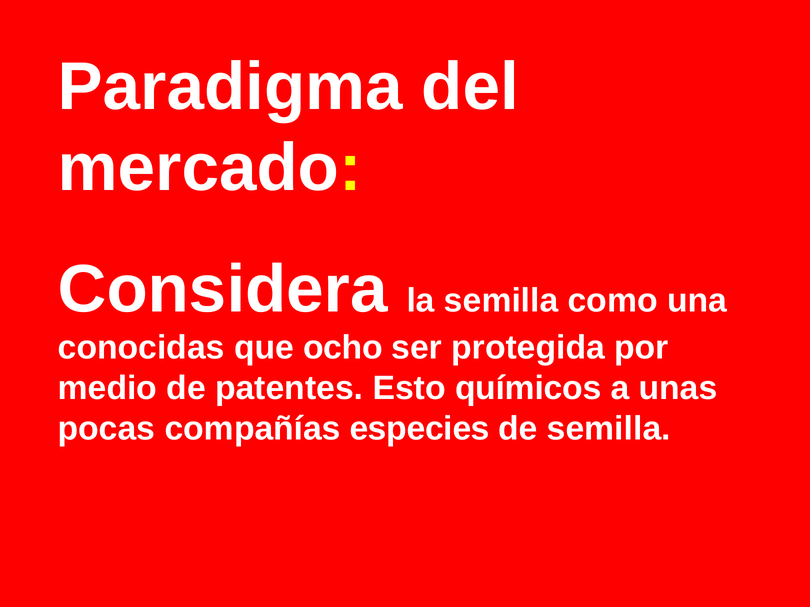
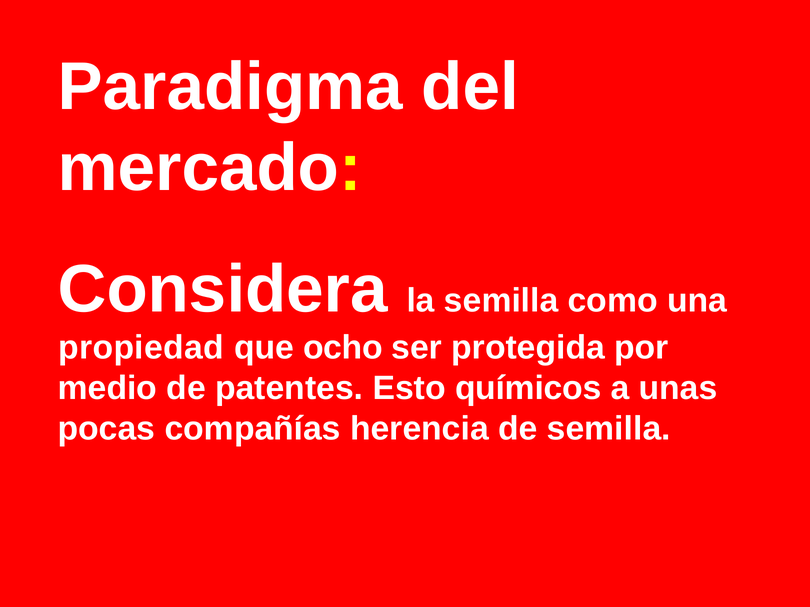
conocidas: conocidas -> propiedad
especies: especies -> herencia
